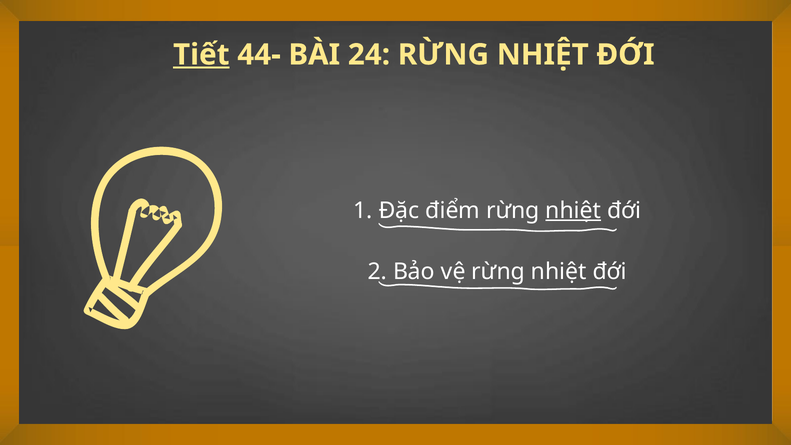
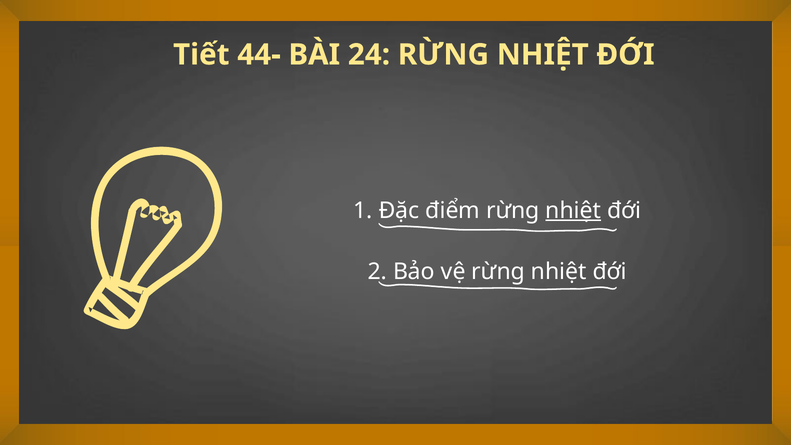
Tiết underline: present -> none
